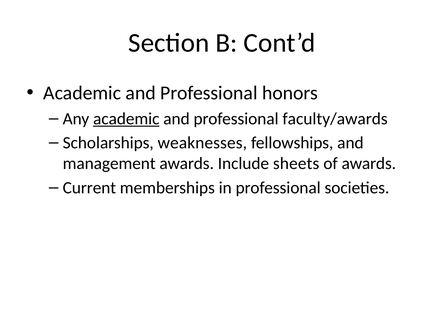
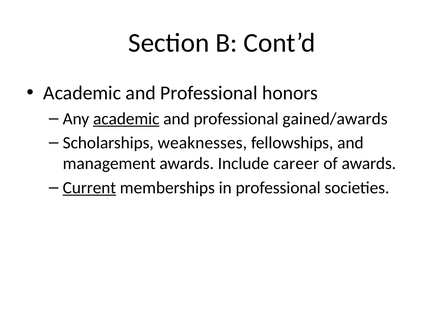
faculty/awards: faculty/awards -> gained/awards
sheets: sheets -> career
Current underline: none -> present
